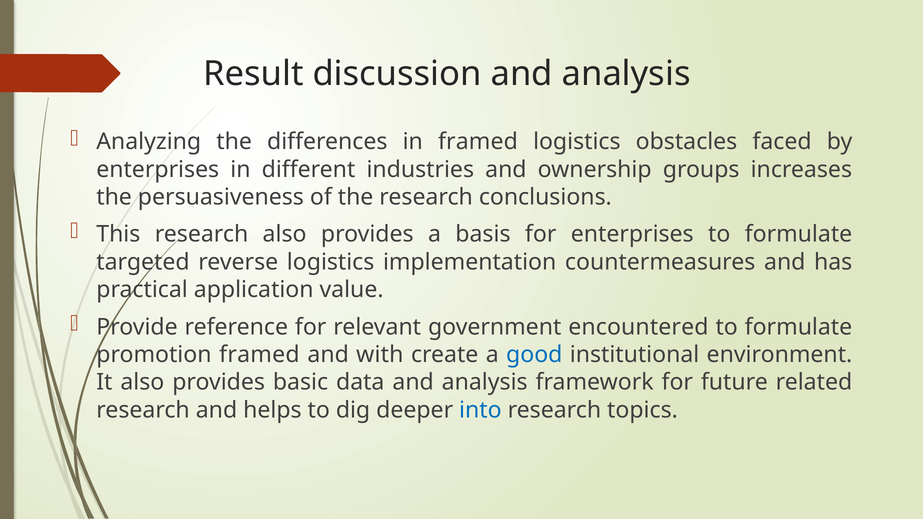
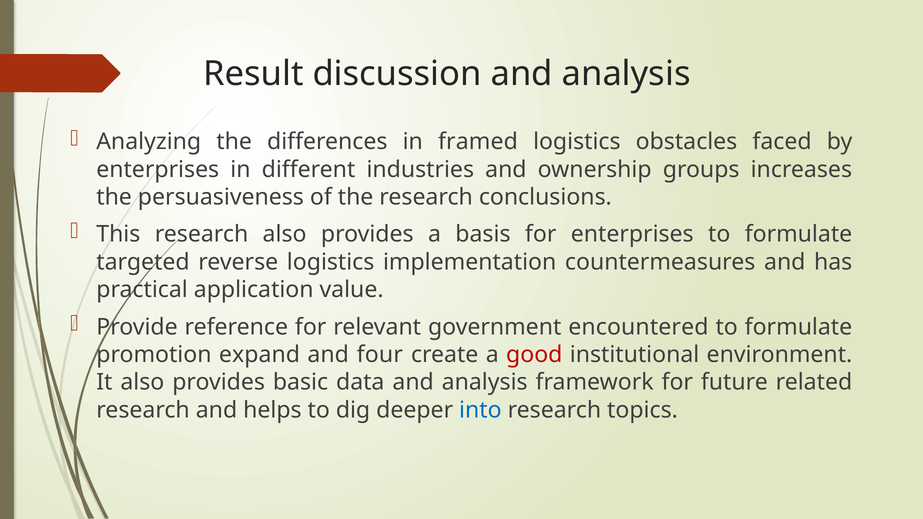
promotion framed: framed -> expand
with: with -> four
good colour: blue -> red
